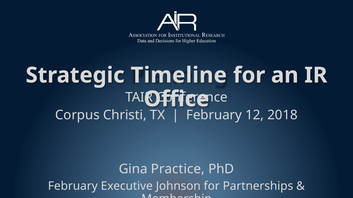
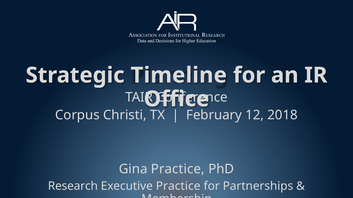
February at (73, 187): February -> Research
Executive Johnson: Johnson -> Practice
